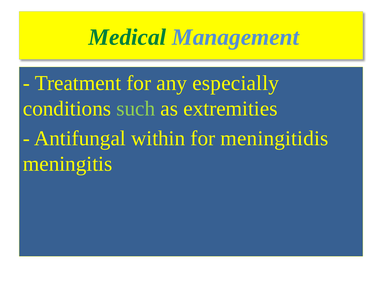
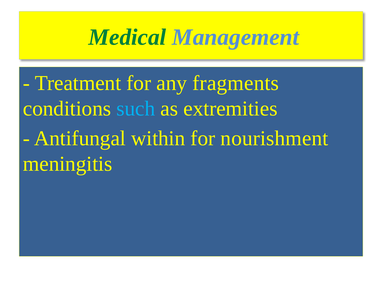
especially: especially -> fragments
such colour: light green -> light blue
meningitidis: meningitidis -> nourishment
